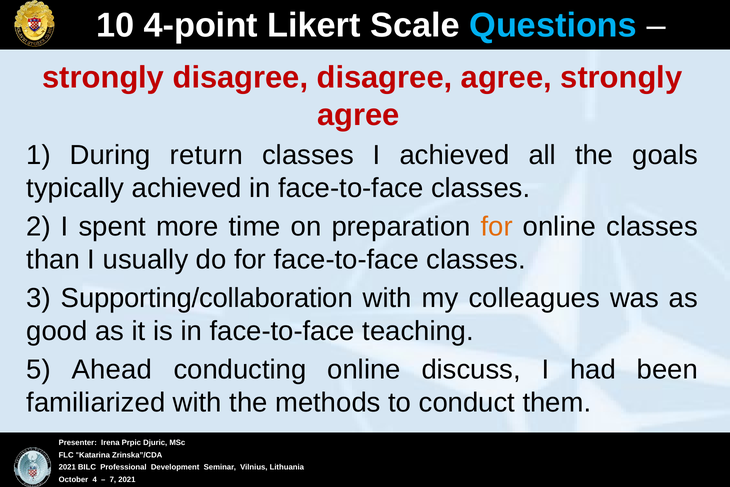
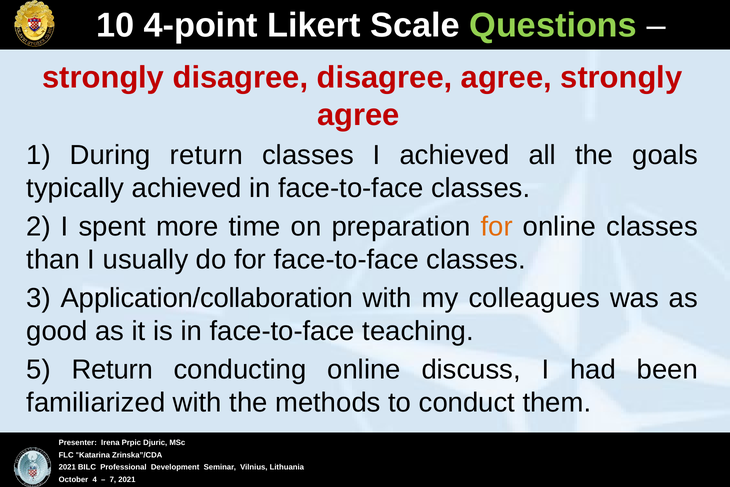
Questions colour: light blue -> light green
Supporting/collaboration: Supporting/collaboration -> Application/collaboration
5 Ahead: Ahead -> Return
